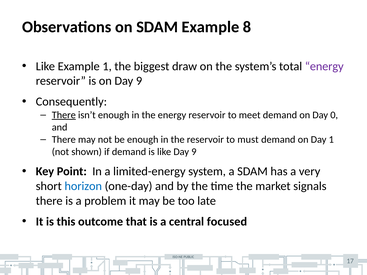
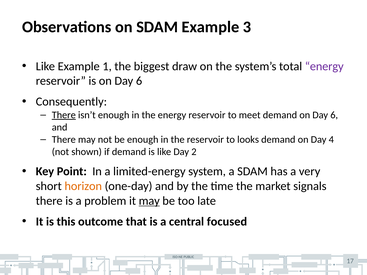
8: 8 -> 3
is on Day 9: 9 -> 6
demand on Day 0: 0 -> 6
must: must -> looks
Day 1: 1 -> 4
like Day 9: 9 -> 2
horizon colour: blue -> orange
may at (149, 201) underline: none -> present
